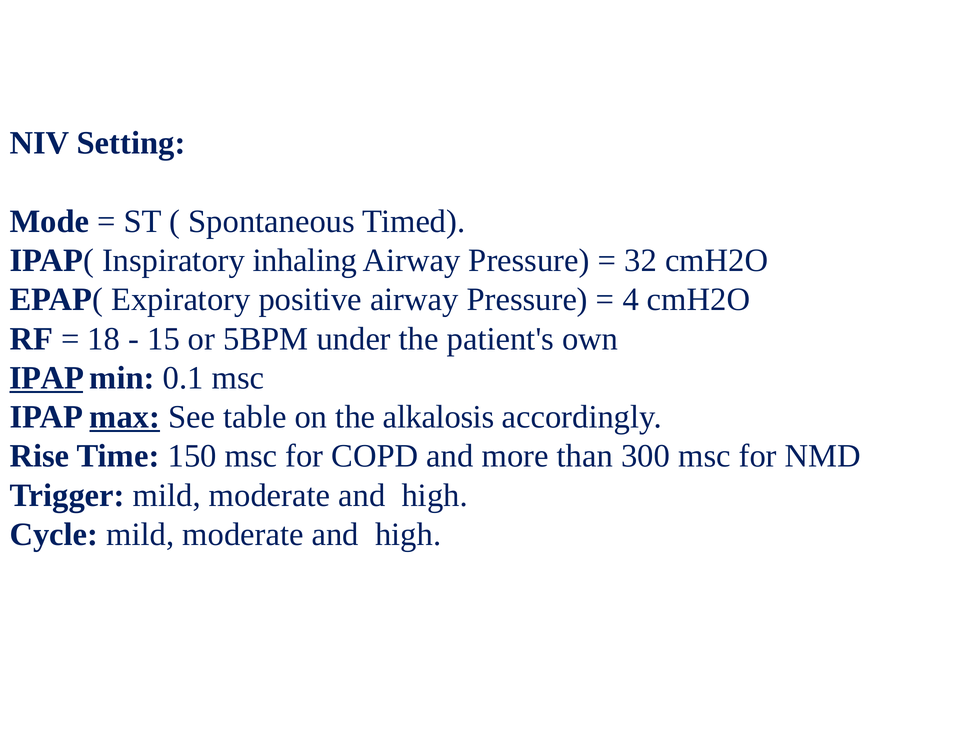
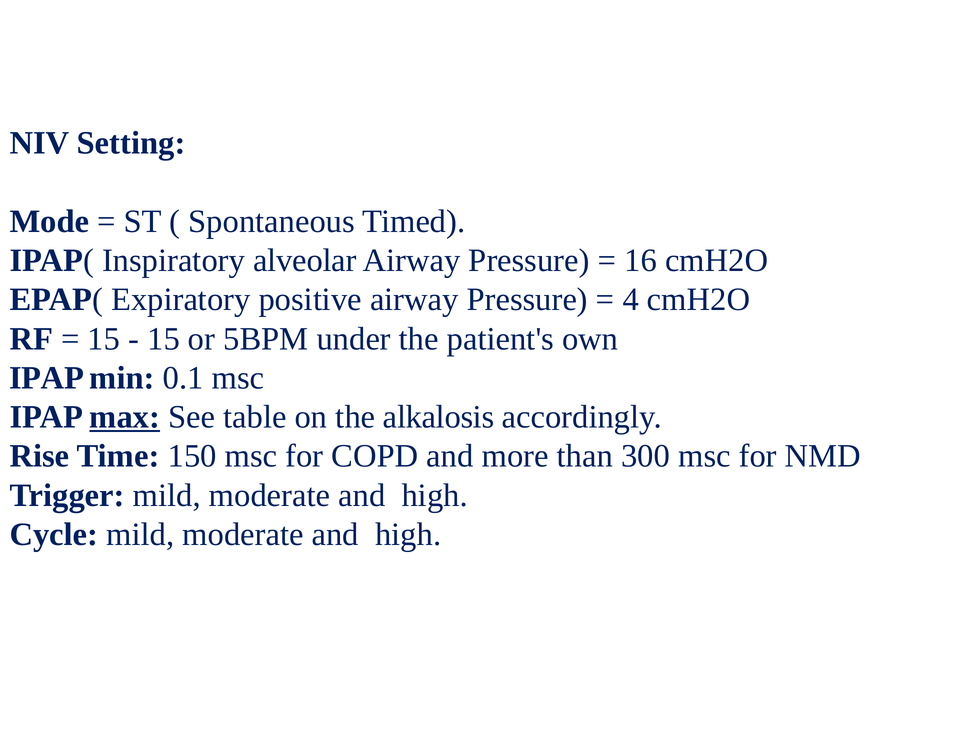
inhaling: inhaling -> alveolar
32: 32 -> 16
18 at (104, 339): 18 -> 15
IPAP at (47, 378) underline: present -> none
